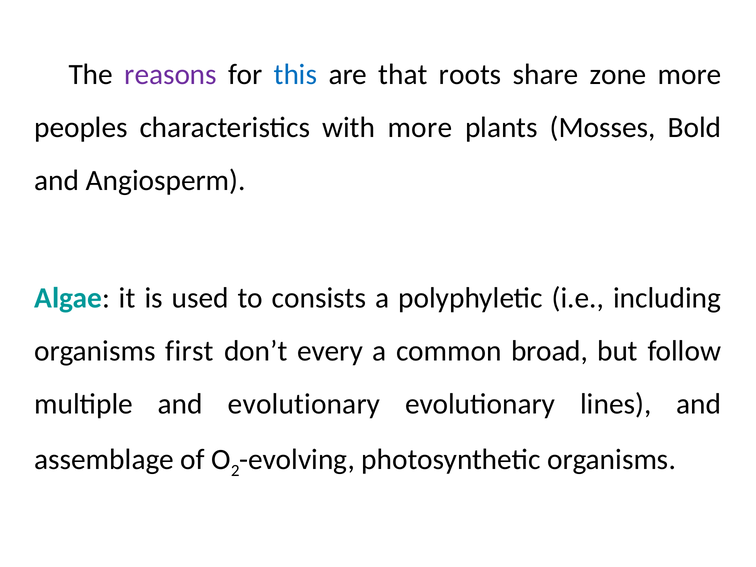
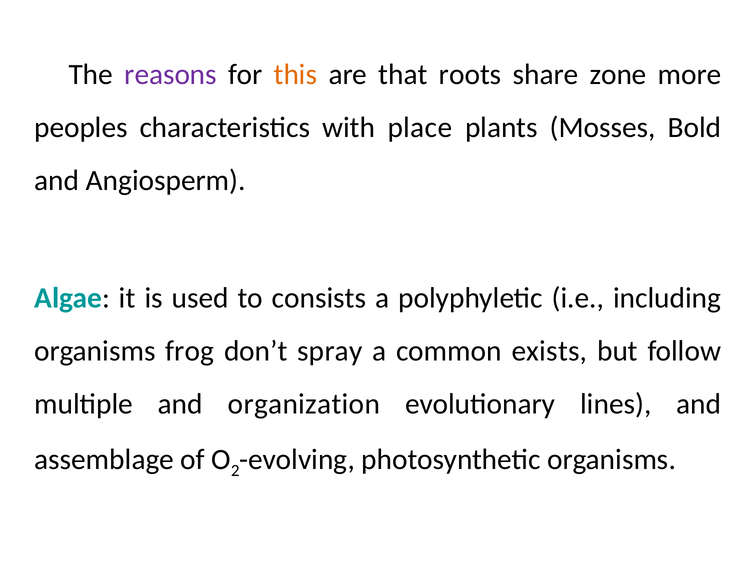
this colour: blue -> orange
with more: more -> place
first: first -> frog
every: every -> spray
broad: broad -> exists
and evolutionary: evolutionary -> organization
